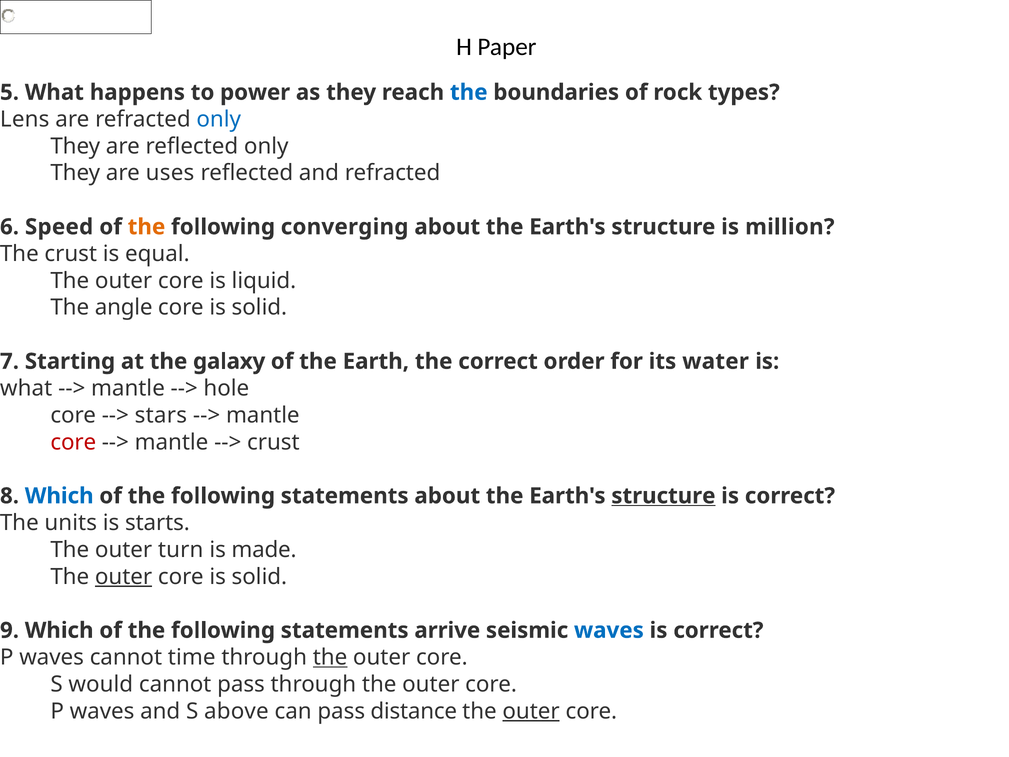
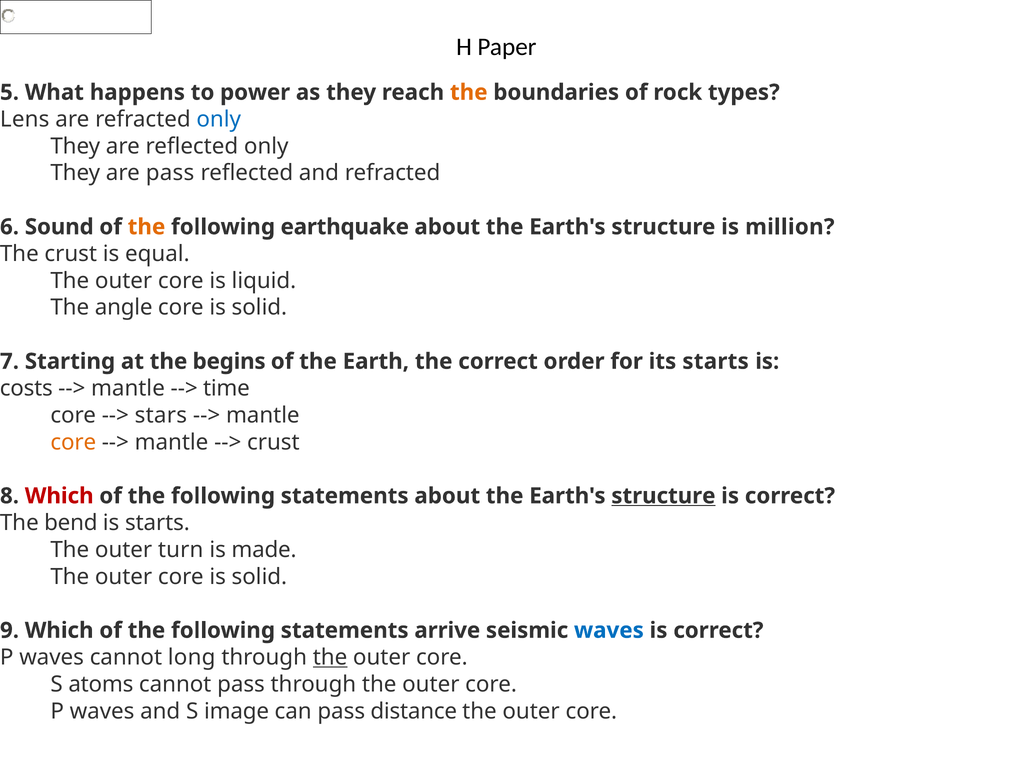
the at (469, 92) colour: blue -> orange
are uses: uses -> pass
Speed: Speed -> Sound
converging: converging -> earthquake
galaxy: galaxy -> begins
its water: water -> starts
what at (26, 388): what -> costs
hole: hole -> time
core at (73, 442) colour: red -> orange
Which at (59, 496) colour: blue -> red
units: units -> bend
outer at (124, 576) underline: present -> none
time: time -> long
would: would -> atoms
above: above -> image
outer at (531, 711) underline: present -> none
